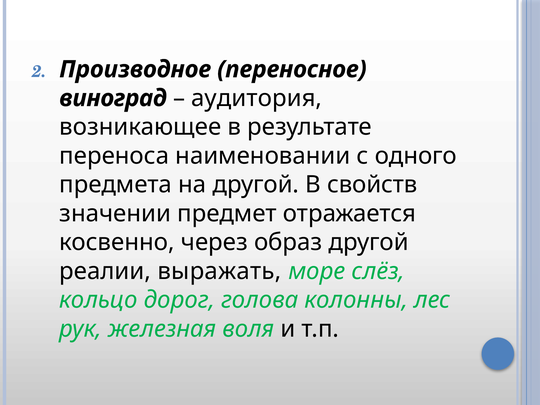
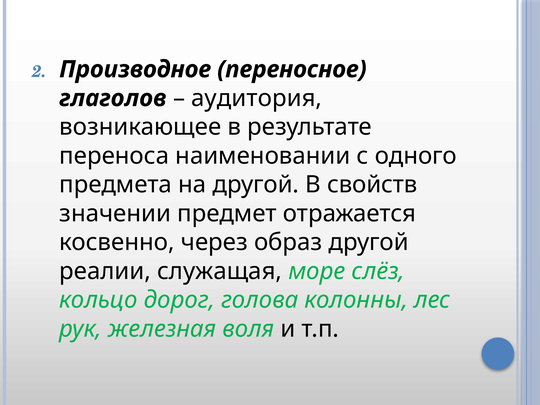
виноград: виноград -> глаголов
выражать: выражать -> служащая
